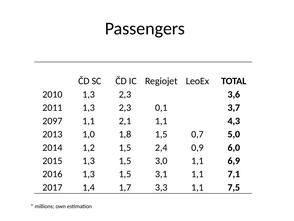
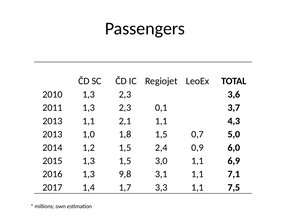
2097 at (52, 121): 2097 -> 2013
2016 1,3 1,5: 1,5 -> 9,8
